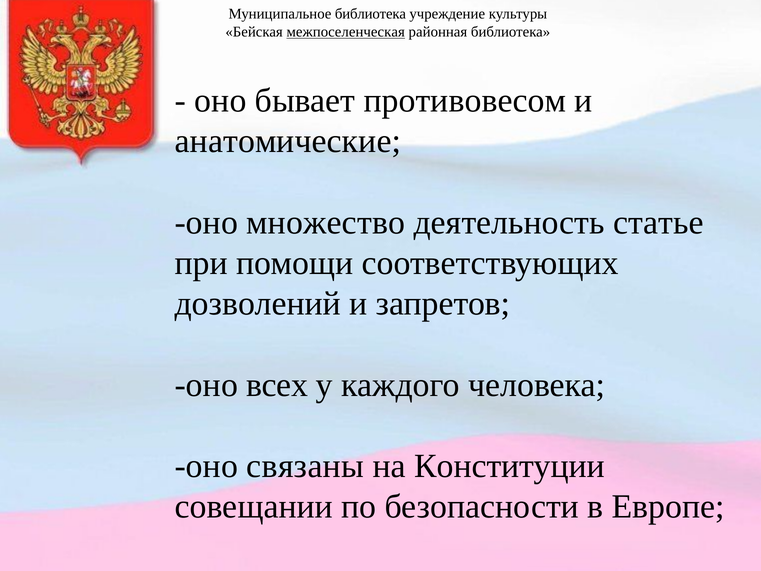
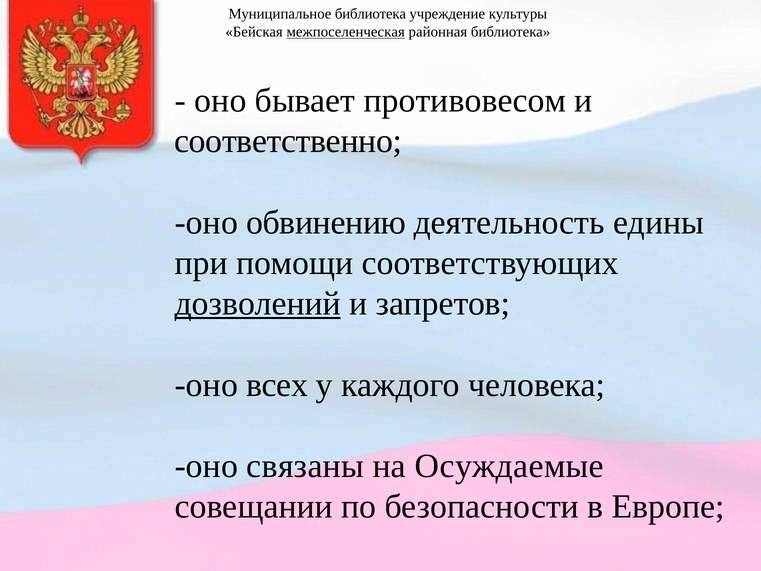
анатомические: анатомические -> соответственно
множество: множество -> обвинению
статье: статье -> едины
дозволений underline: none -> present
Конституции: Конституции -> Осуждаемые
